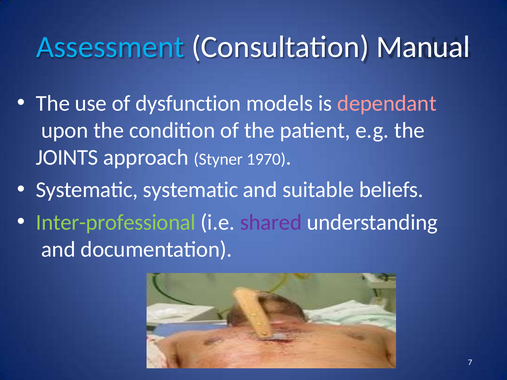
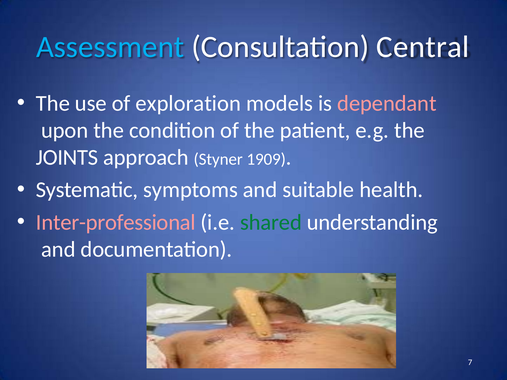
Manual: Manual -> Central
dysfunction: dysfunction -> exploration
1970: 1970 -> 1909
Systematic systematic: systematic -> symptoms
beliefs: beliefs -> health
Inter-professional colour: light green -> pink
shared colour: purple -> green
